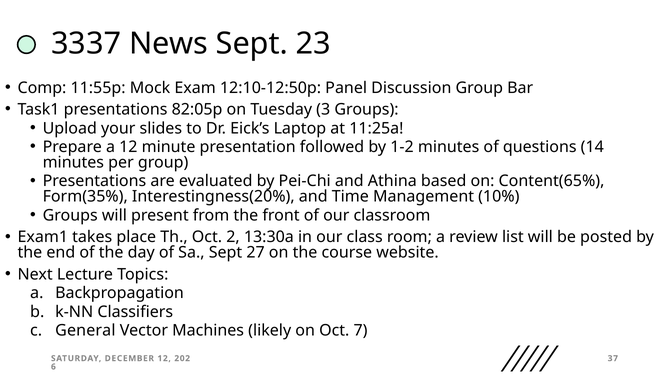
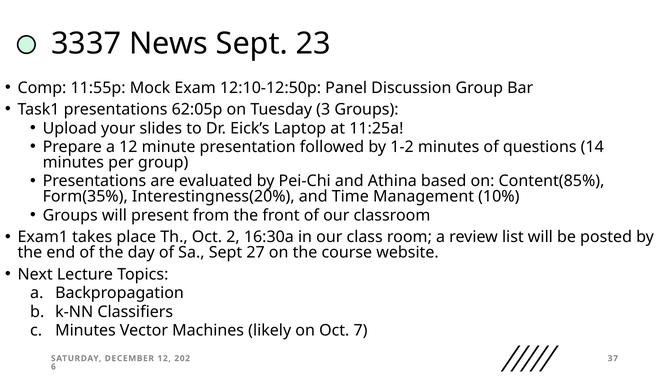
82:05p: 82:05p -> 62:05p
Content(65%: Content(65% -> Content(85%
13:30a: 13:30a -> 16:30a
General at (85, 331): General -> Minutes
